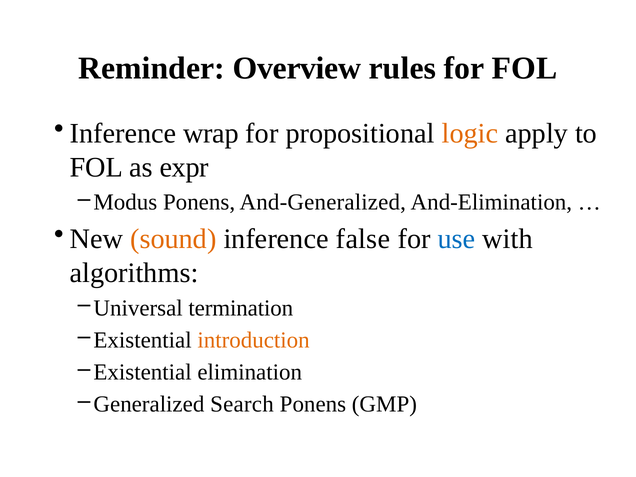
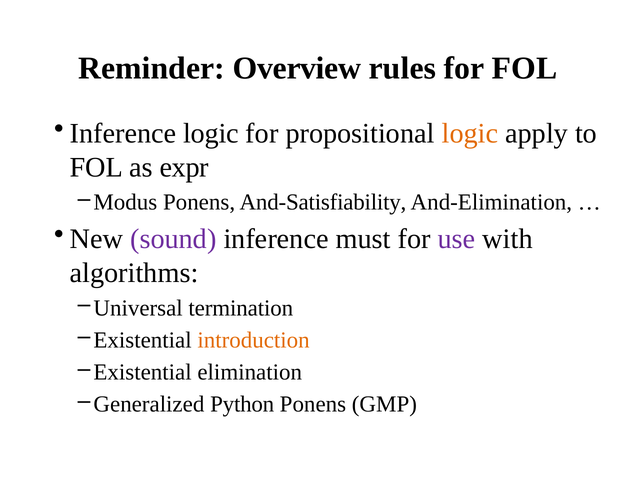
Inference wrap: wrap -> logic
And-Generalized: And-Generalized -> And-Satisfiability
sound colour: orange -> purple
false: false -> must
use colour: blue -> purple
Search: Search -> Python
